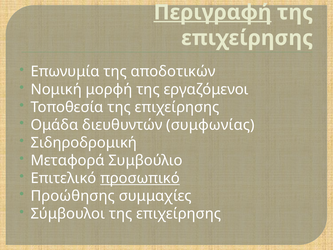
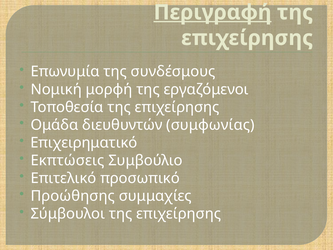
αποδοτικών: αποδοτικών -> συνδέσμους
Σιδηροδρομική: Σιδηροδρομική -> Επιχειρηματικό
Μεταφορά: Μεταφορά -> Εκπτώσεις
προσωπικό underline: present -> none
